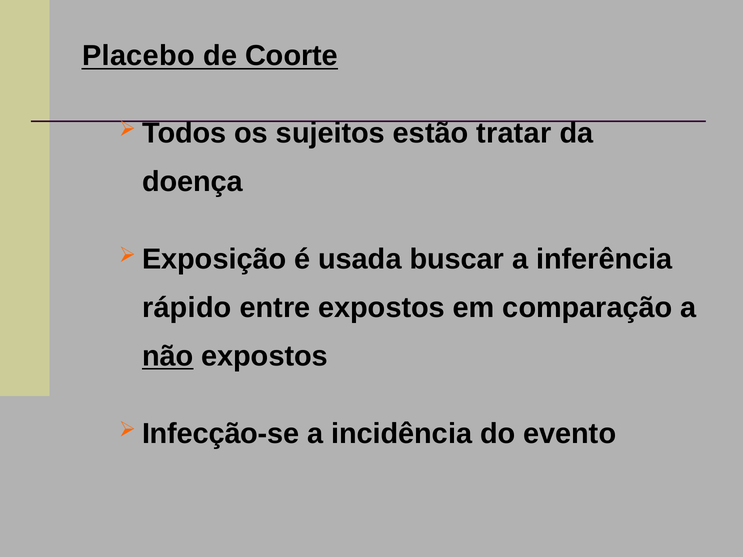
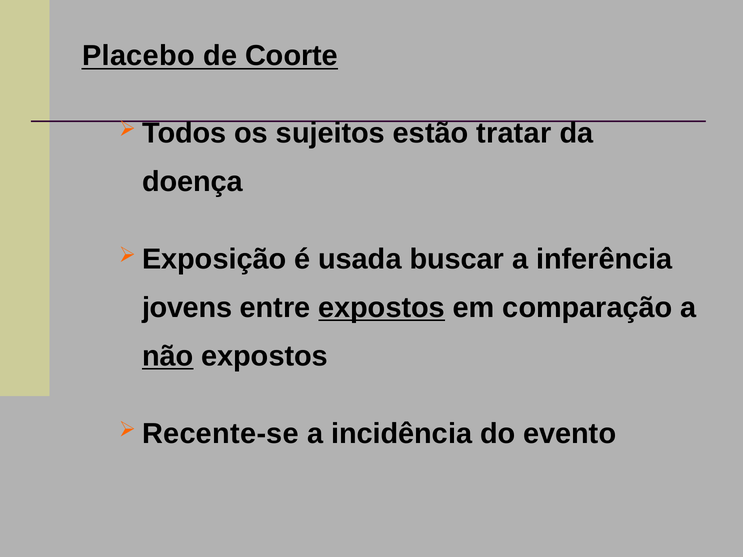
rápido: rápido -> jovens
expostos at (382, 308) underline: none -> present
Infecção-se: Infecção-se -> Recente-se
